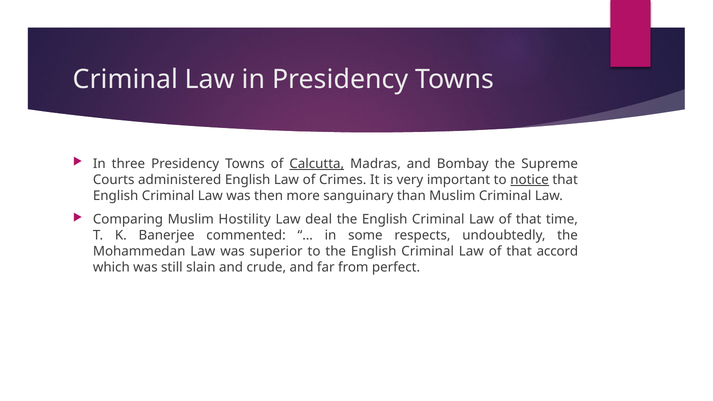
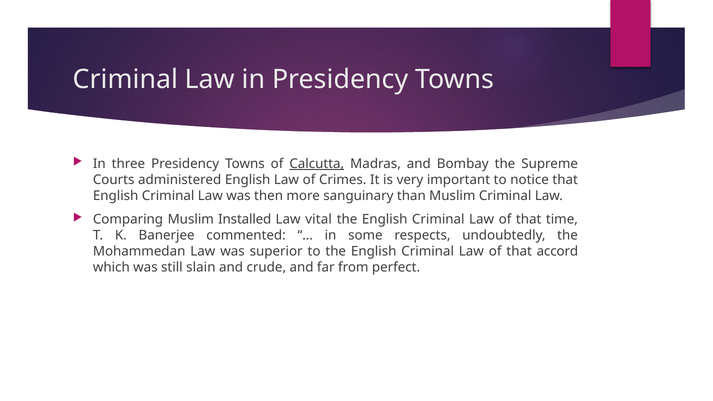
notice underline: present -> none
Hostility: Hostility -> Installed
deal: deal -> vital
